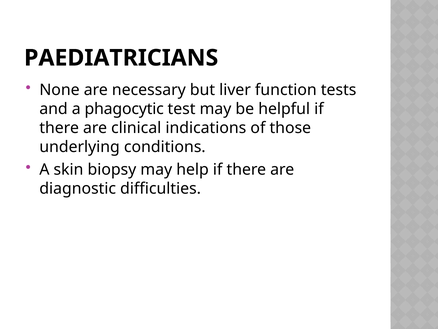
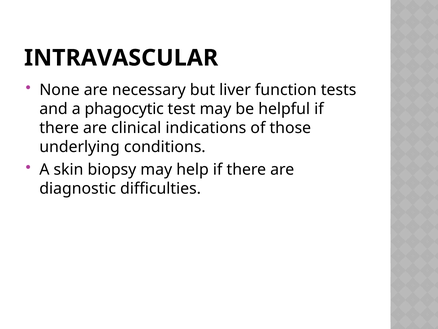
PAEDIATRICIANS: PAEDIATRICIANS -> INTRAVASCULAR
